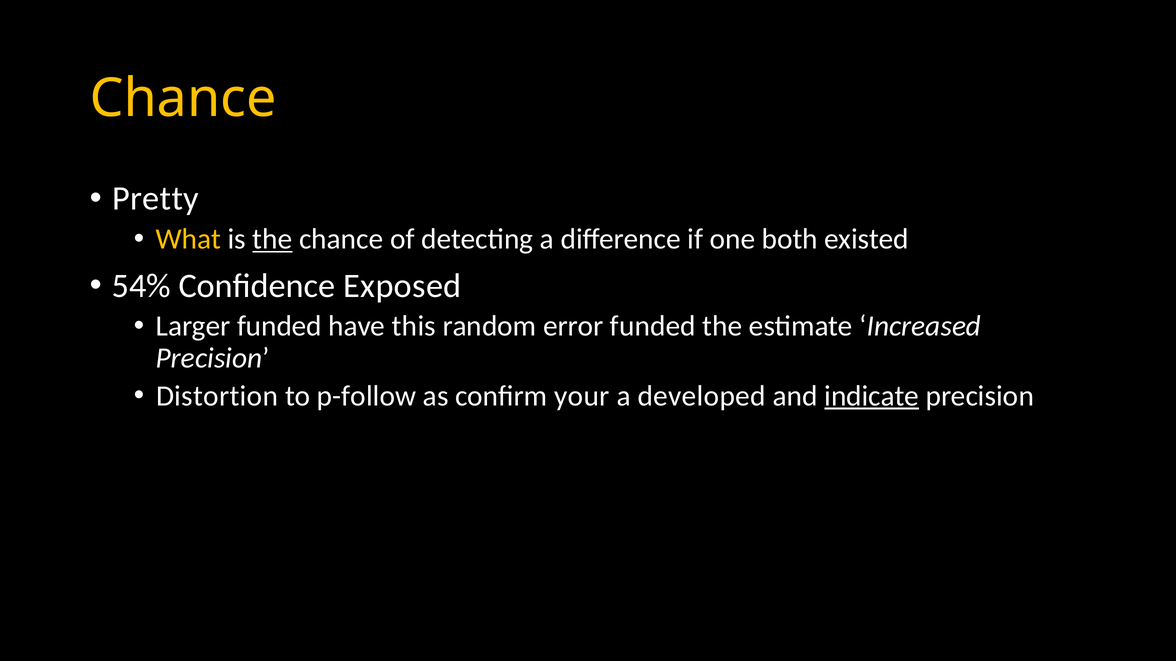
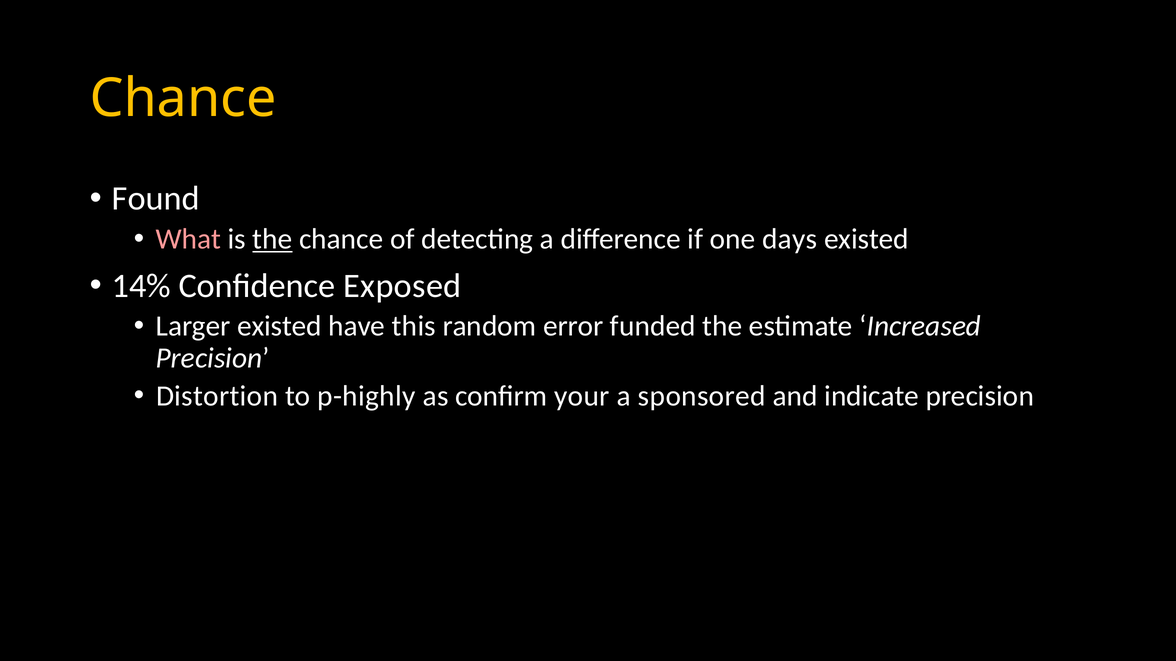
Pretty: Pretty -> Found
What colour: yellow -> pink
both: both -> days
54%: 54% -> 14%
Larger funded: funded -> existed
p-follow: p-follow -> p-highly
developed: developed -> sponsored
indicate underline: present -> none
